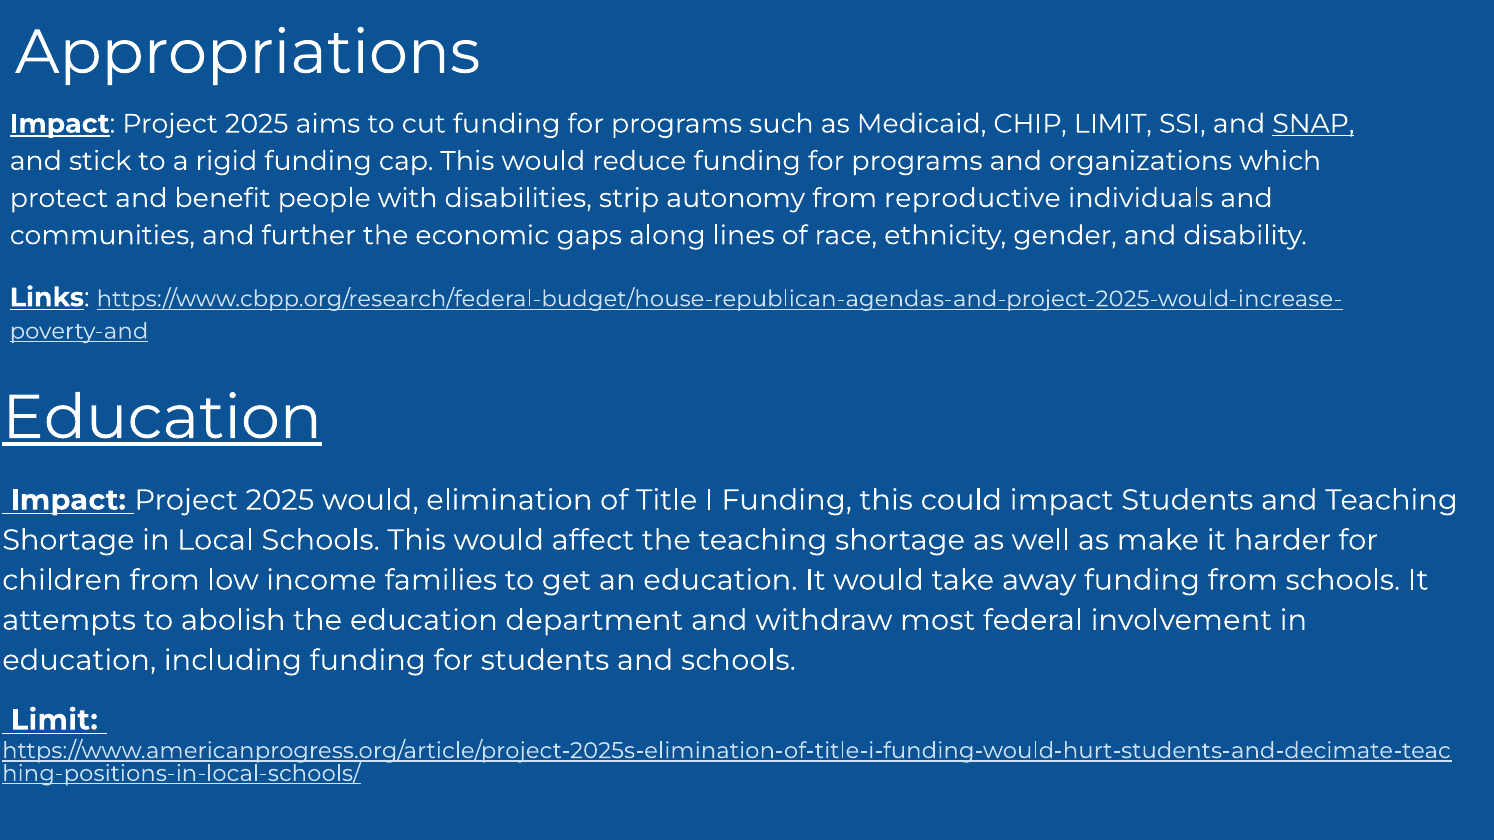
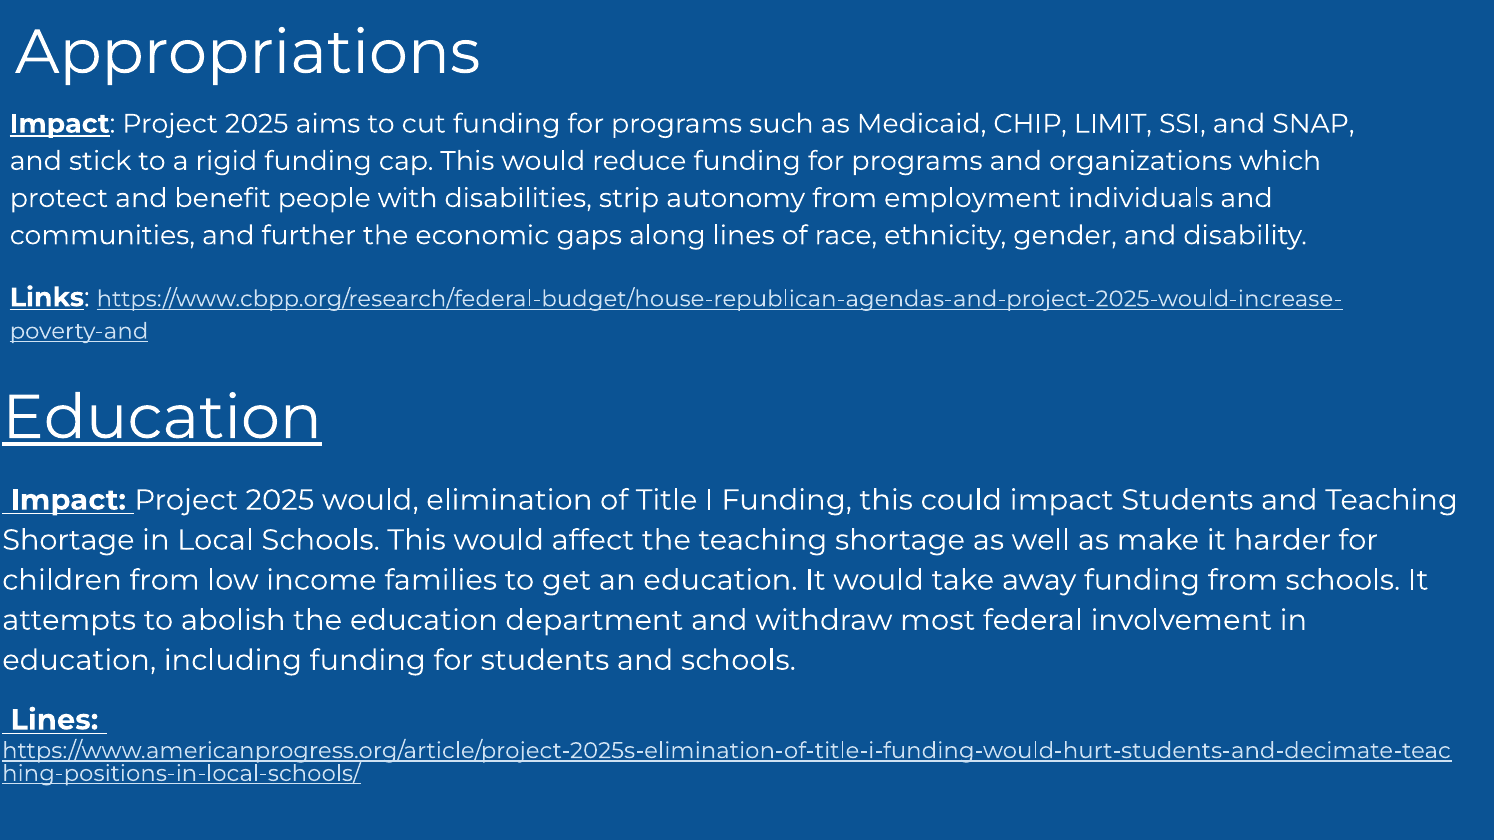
SNAP underline: present -> none
reproductive: reproductive -> employment
Limit at (54, 720): Limit -> Lines
